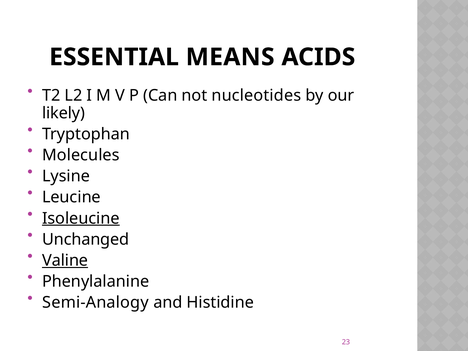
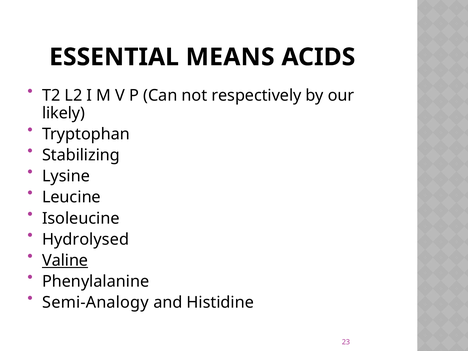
nucleotides: nucleotides -> respectively
Molecules: Molecules -> Stabilizing
Isoleucine underline: present -> none
Unchanged: Unchanged -> Hydrolysed
